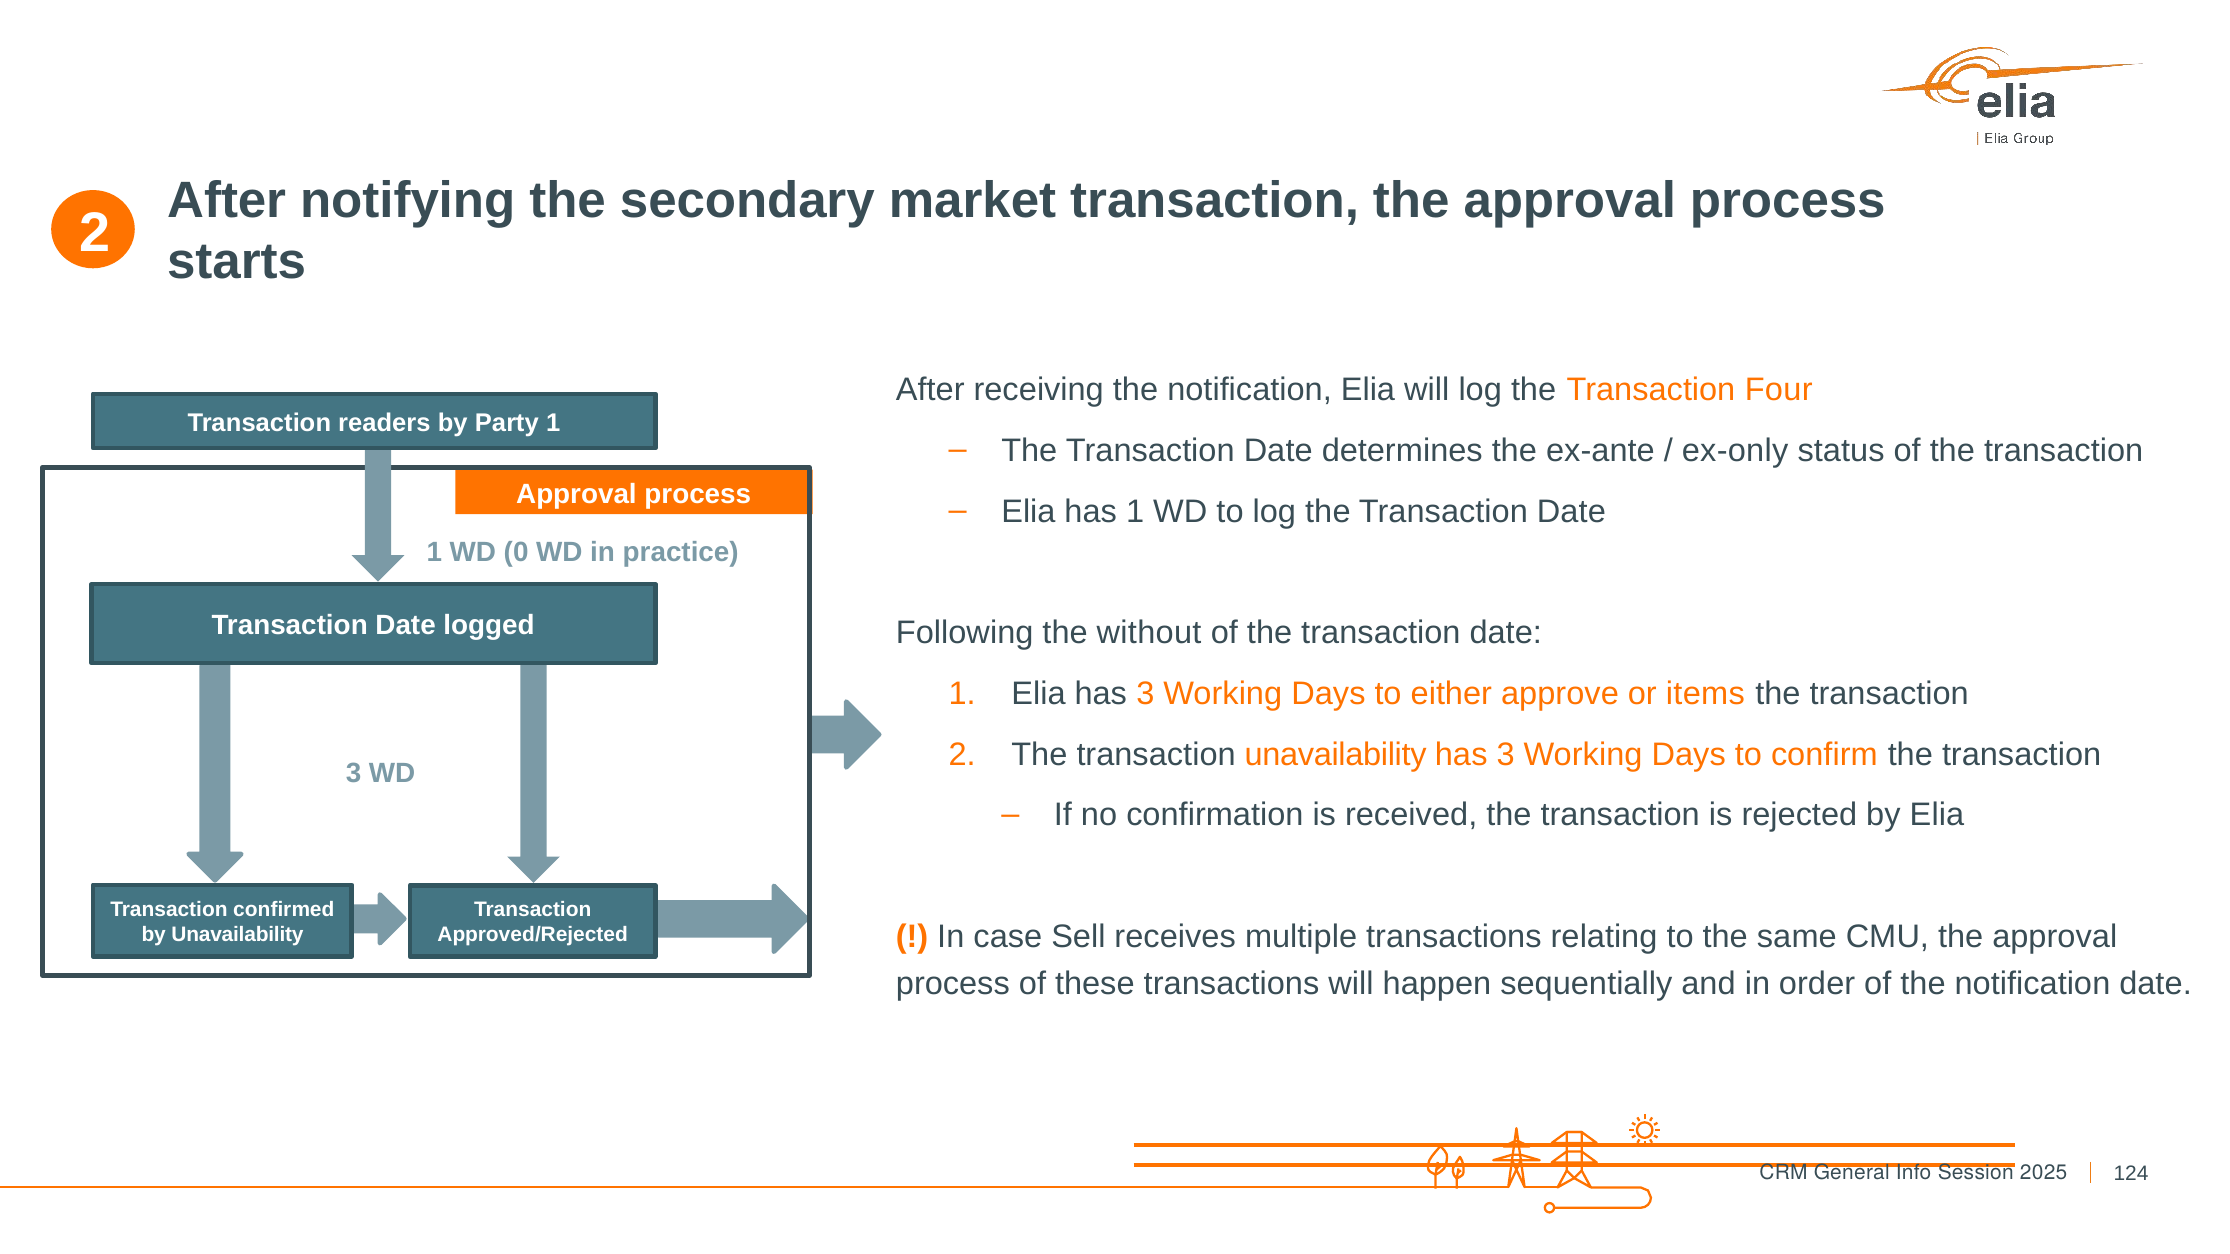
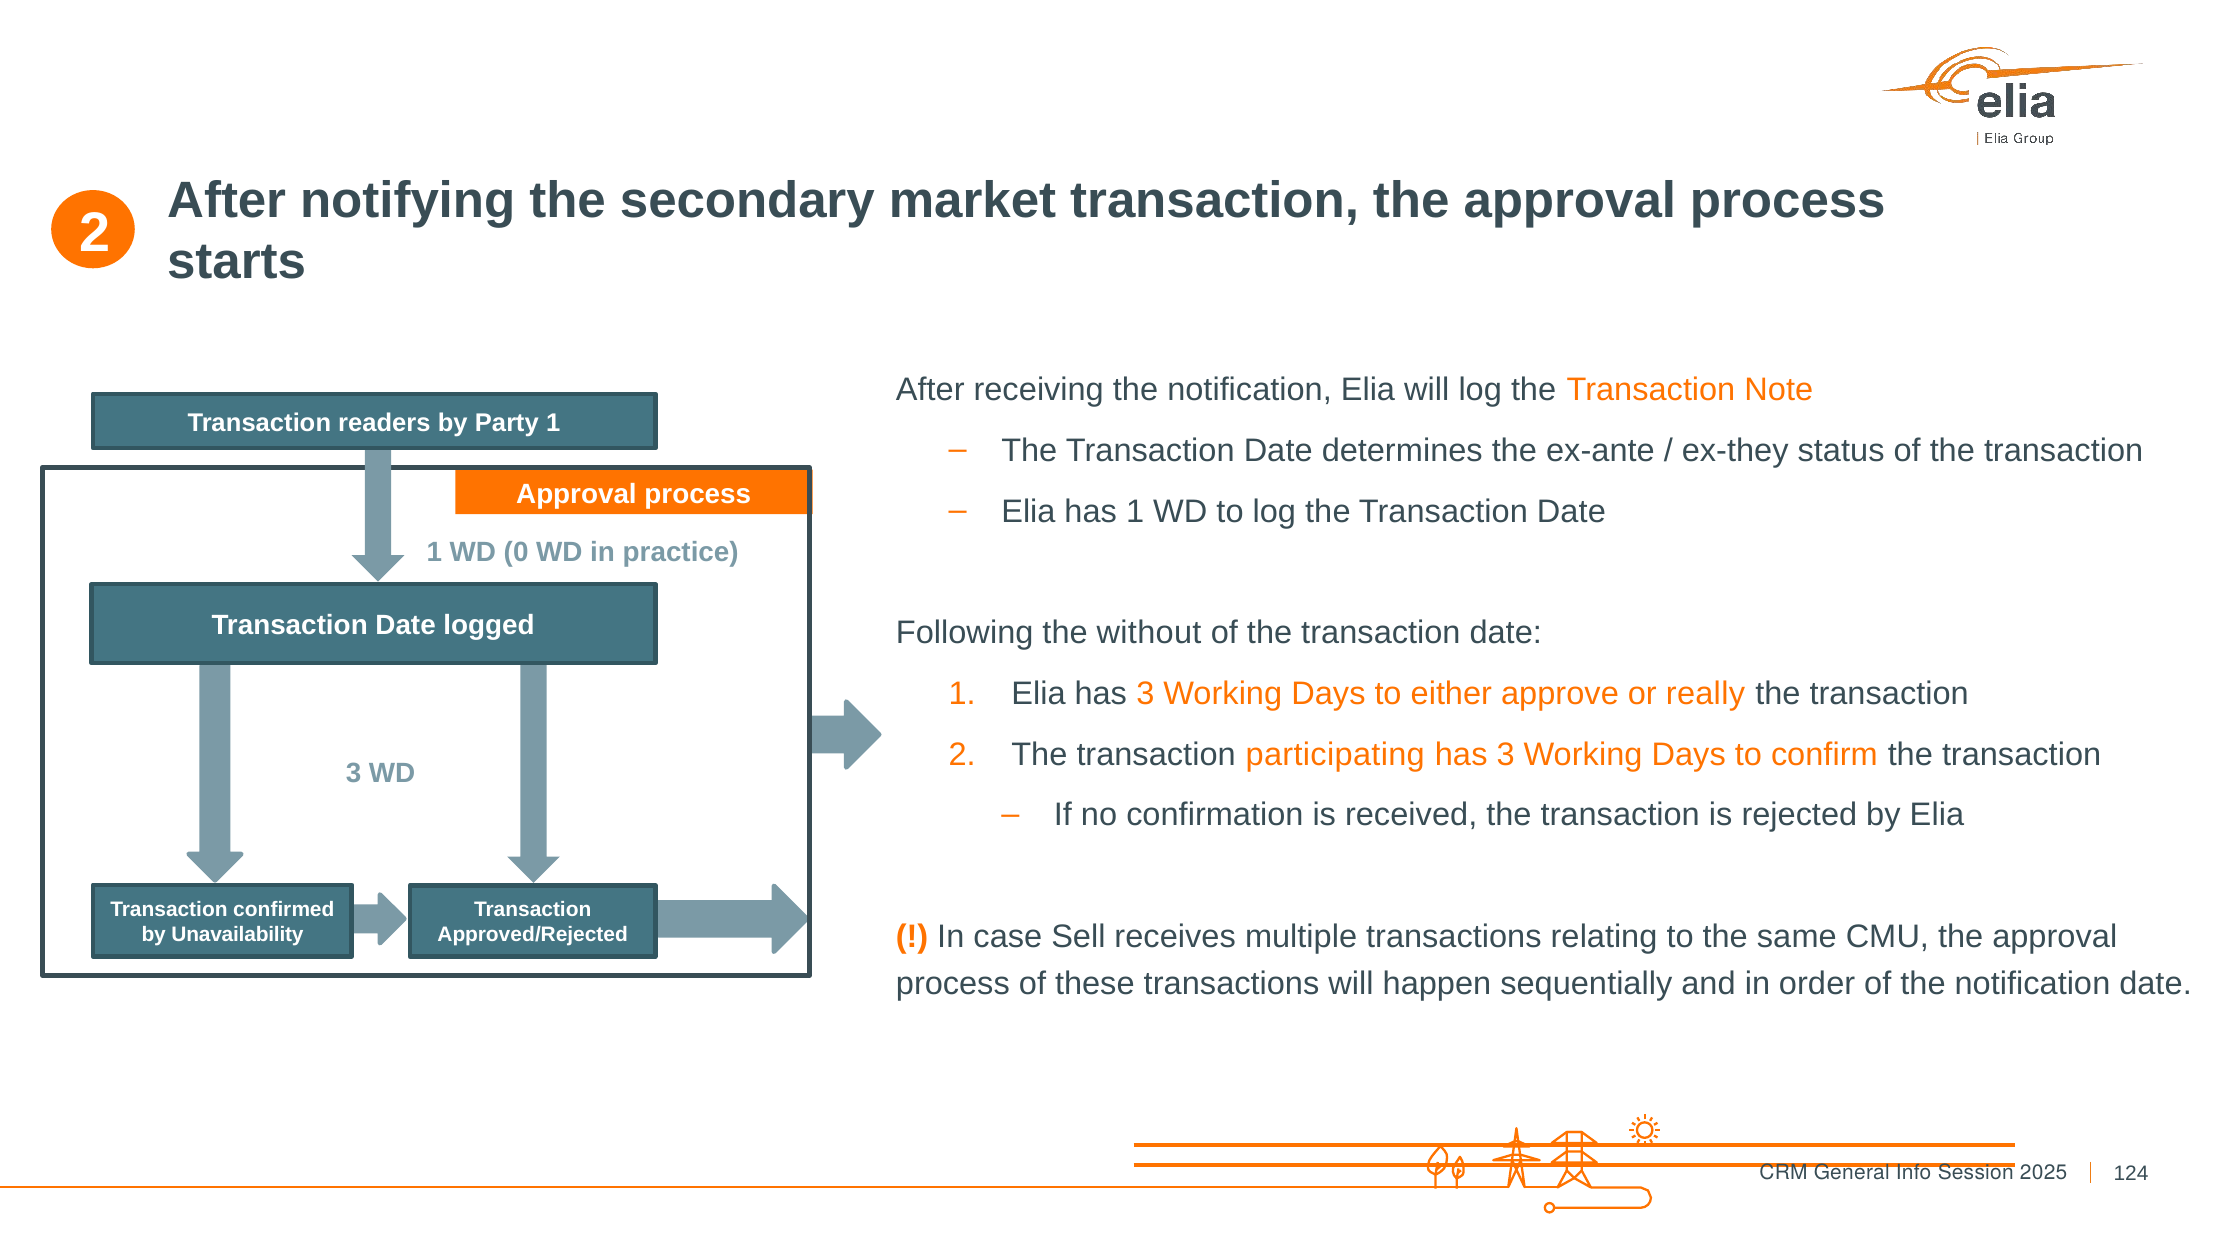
Four: Four -> Note
ex-only: ex-only -> ex-they
items: items -> really
transaction unavailability: unavailability -> participating
